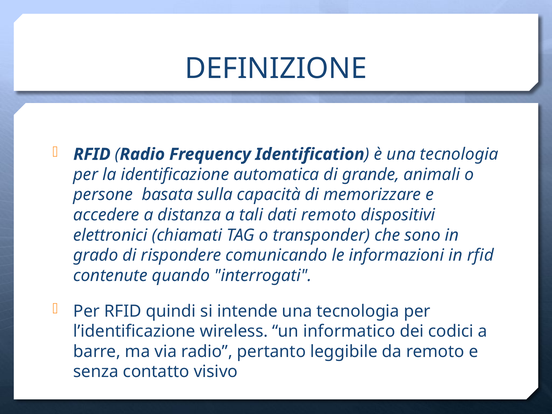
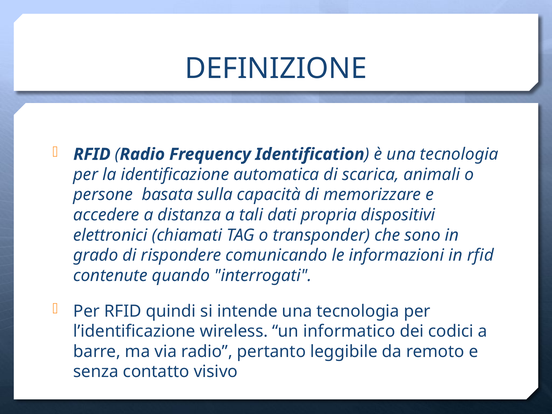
grande: grande -> scarica
dati remoto: remoto -> propria
